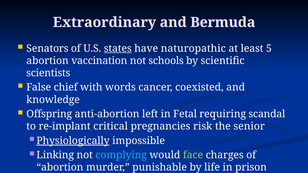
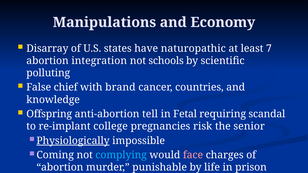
Extraordinary: Extraordinary -> Manipulations
Bermuda: Bermuda -> Economy
Senators: Senators -> Disarray
states underline: present -> none
5: 5 -> 7
vaccination: vaccination -> integration
scientists: scientists -> polluting
words: words -> brand
coexisted: coexisted -> countries
left: left -> tell
critical: critical -> college
Linking: Linking -> Coming
face colour: light green -> pink
